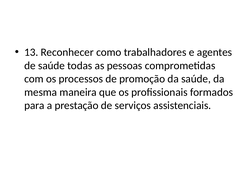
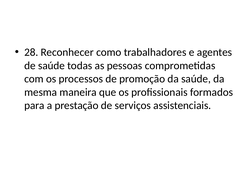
13: 13 -> 28
